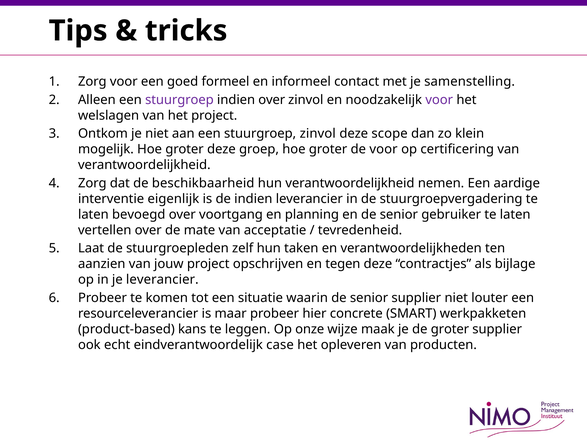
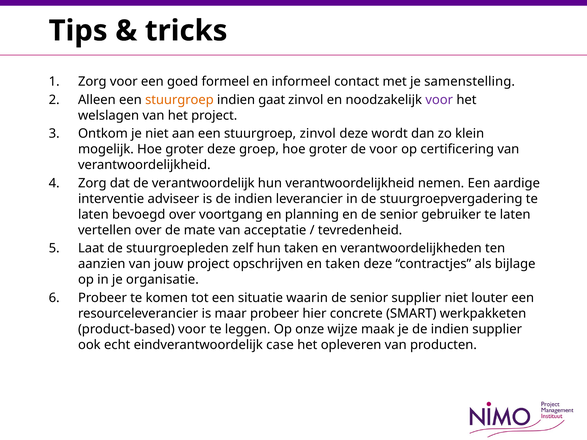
stuurgroep at (179, 100) colour: purple -> orange
indien over: over -> gaat
scope: scope -> wordt
beschikbaarheid: beschikbaarheid -> verantwoordelijk
eigenlijk: eigenlijk -> adviseer
en tegen: tegen -> taken
je leverancier: leverancier -> organisatie
product-based kans: kans -> voor
je de groter: groter -> indien
